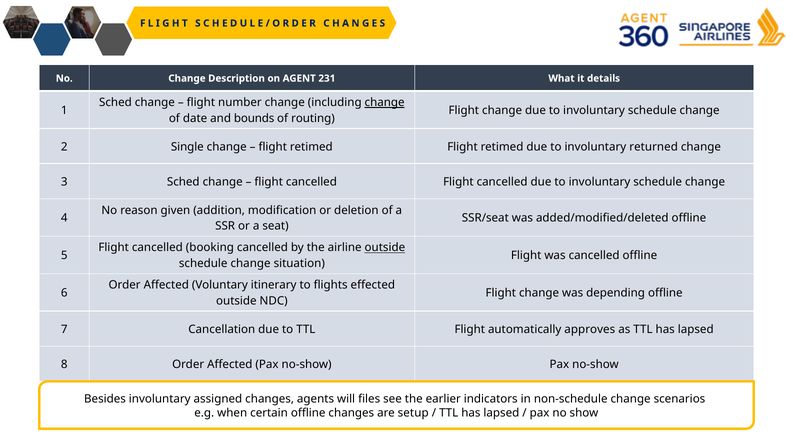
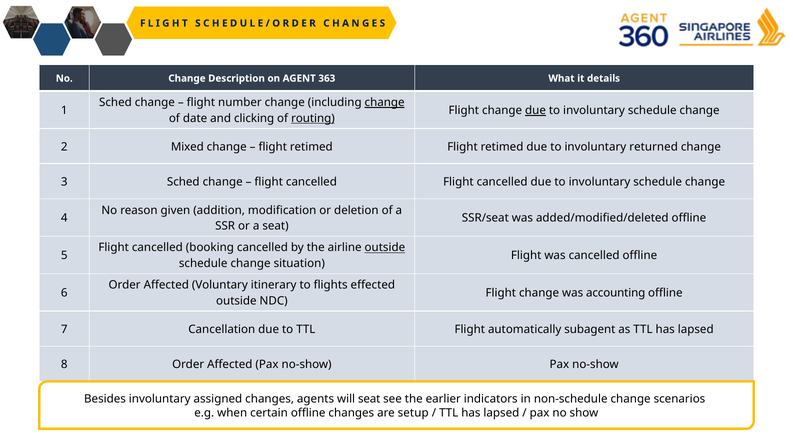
231: 231 -> 363
due at (536, 110) underline: none -> present
bounds: bounds -> clicking
routing underline: none -> present
Single: Single -> Mixed
depending: depending -> accounting
approves: approves -> subagent
will files: files -> seat
